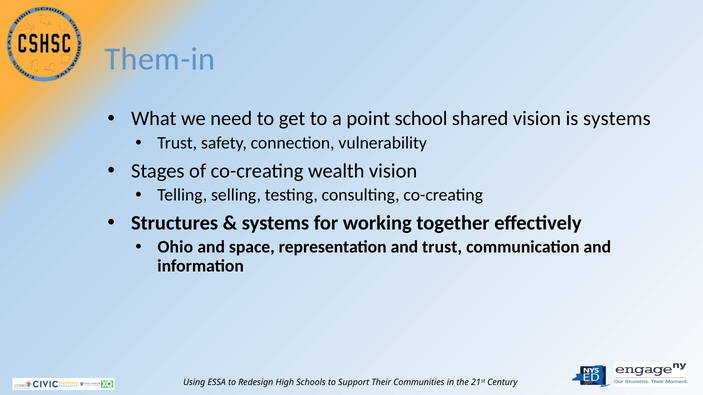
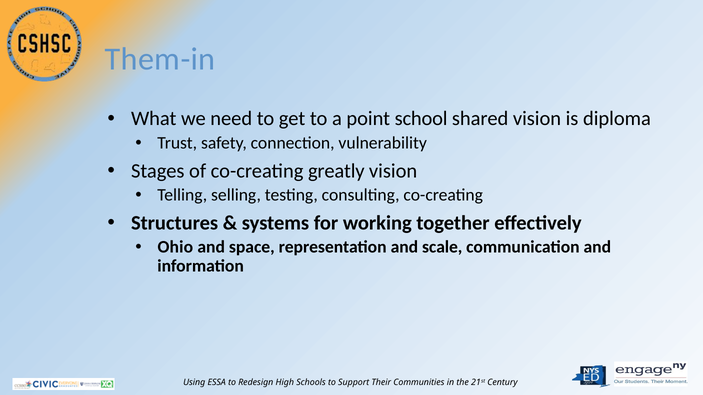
is systems: systems -> diploma
wealth: wealth -> greatly
and trust: trust -> scale
